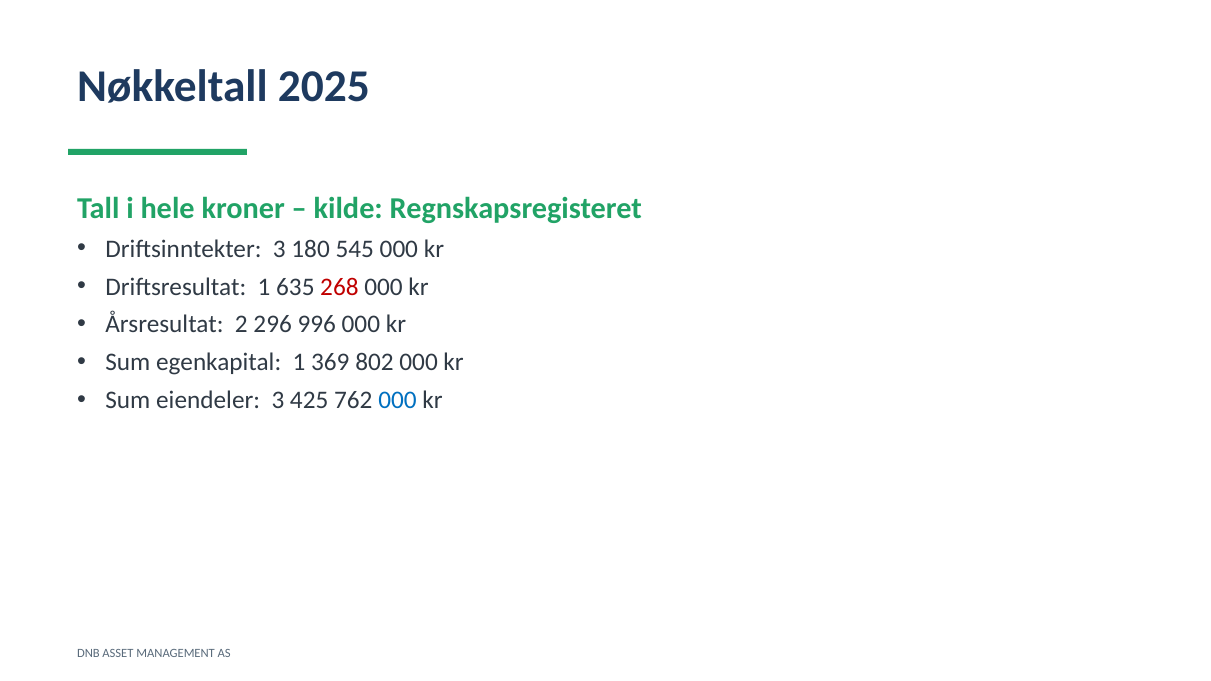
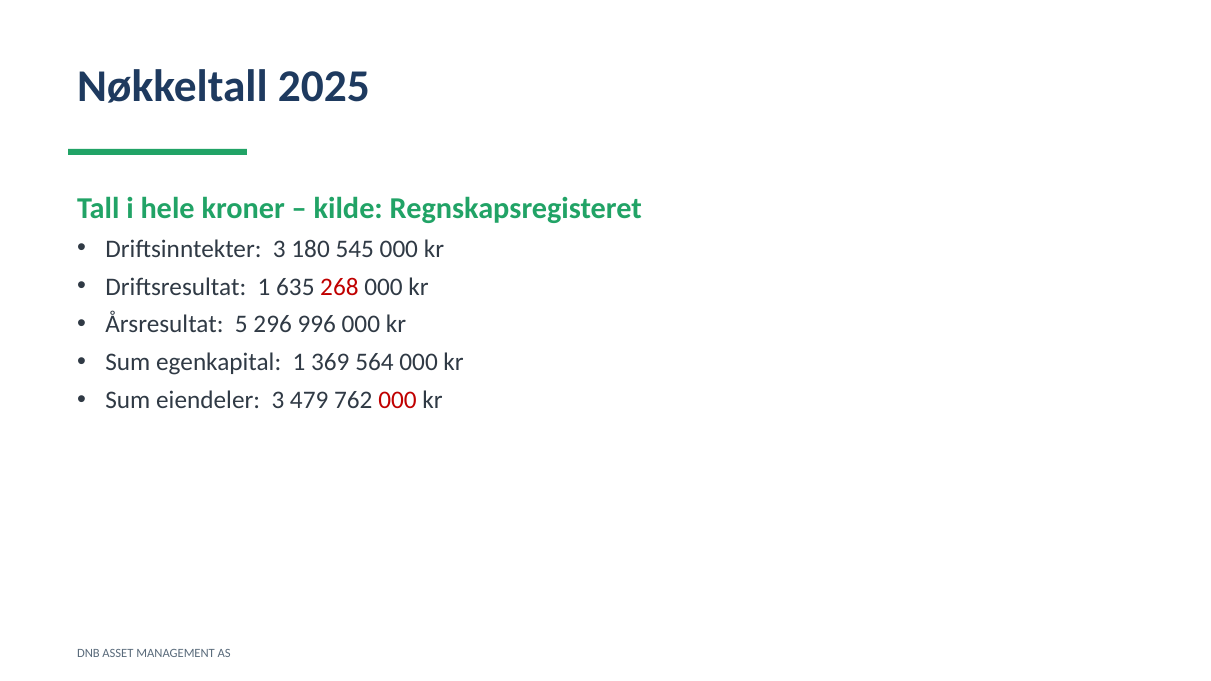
2: 2 -> 5
802: 802 -> 564
425: 425 -> 479
000 at (397, 400) colour: blue -> red
